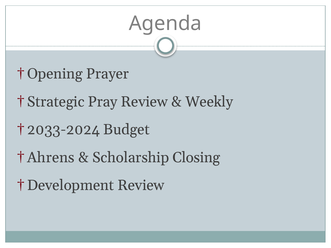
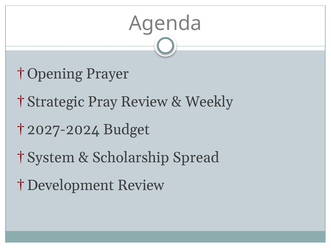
2033-2024: 2033-2024 -> 2027-2024
Ahrens: Ahrens -> System
Closing: Closing -> Spread
